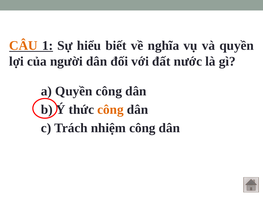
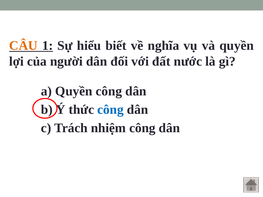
công at (111, 110) colour: orange -> blue
